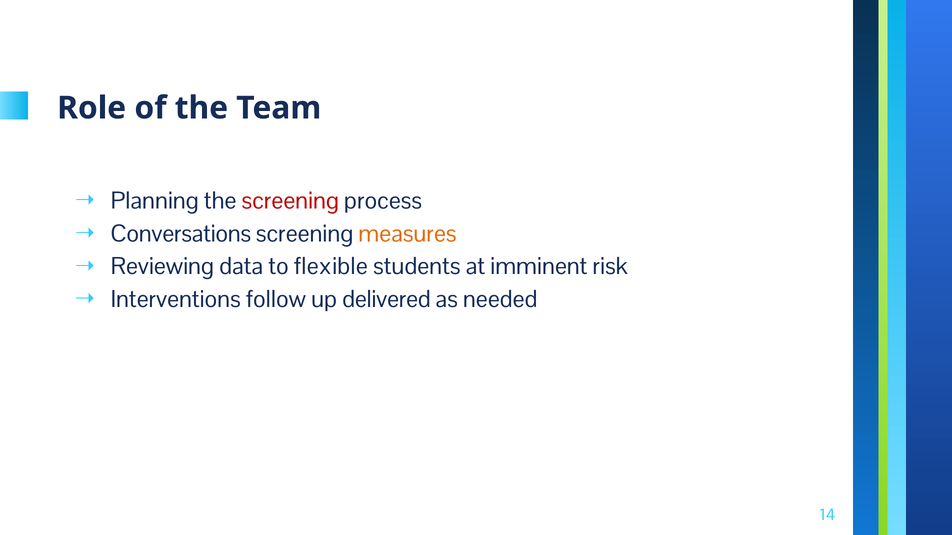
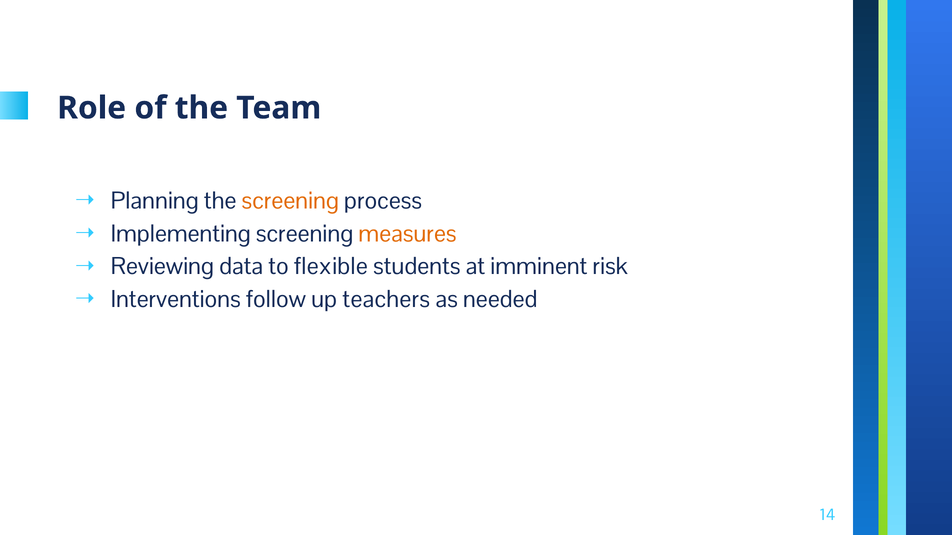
screening at (290, 201) colour: red -> orange
Conversations: Conversations -> Implementing
delivered: delivered -> teachers
